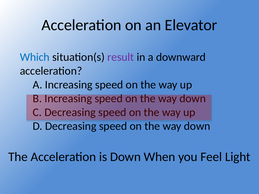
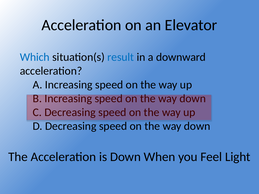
result colour: purple -> blue
